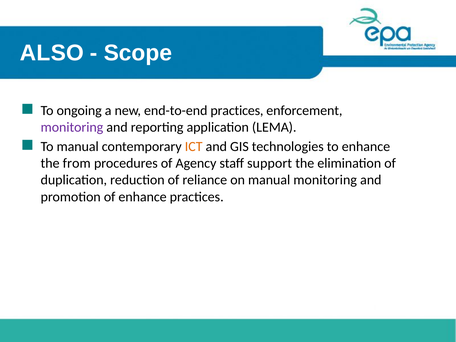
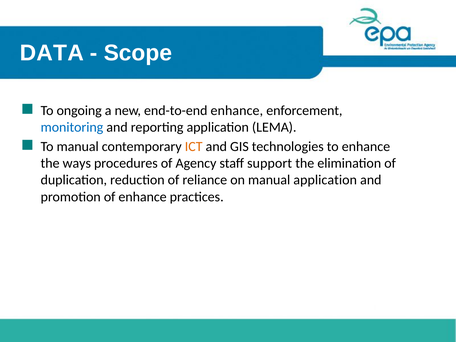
ALSO: ALSO -> DATA
end-to-end practices: practices -> enhance
monitoring at (72, 127) colour: purple -> blue
from: from -> ways
manual monitoring: monitoring -> application
